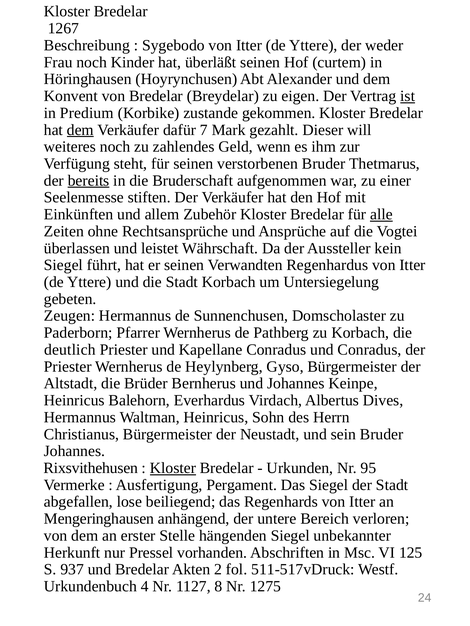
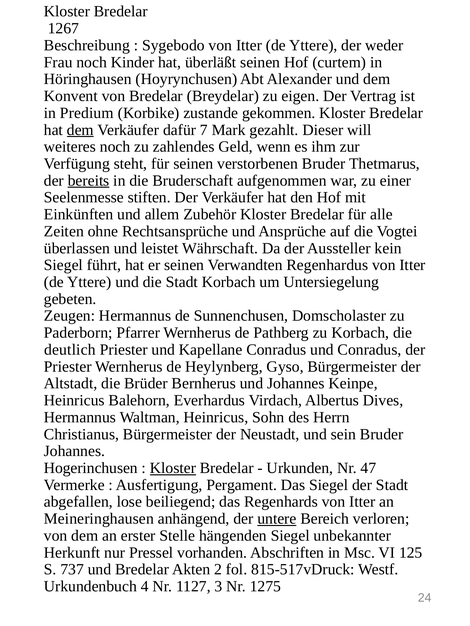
ist underline: present -> none
alle underline: present -> none
Rixsvithehusen: Rixsvithehusen -> Hogerinchusen
95: 95 -> 47
Mengeringhausen: Mengeringhausen -> Meineringhausen
untere underline: none -> present
937: 937 -> 737
511-517vDruck: 511-517vDruck -> 815-517vDruck
8: 8 -> 3
